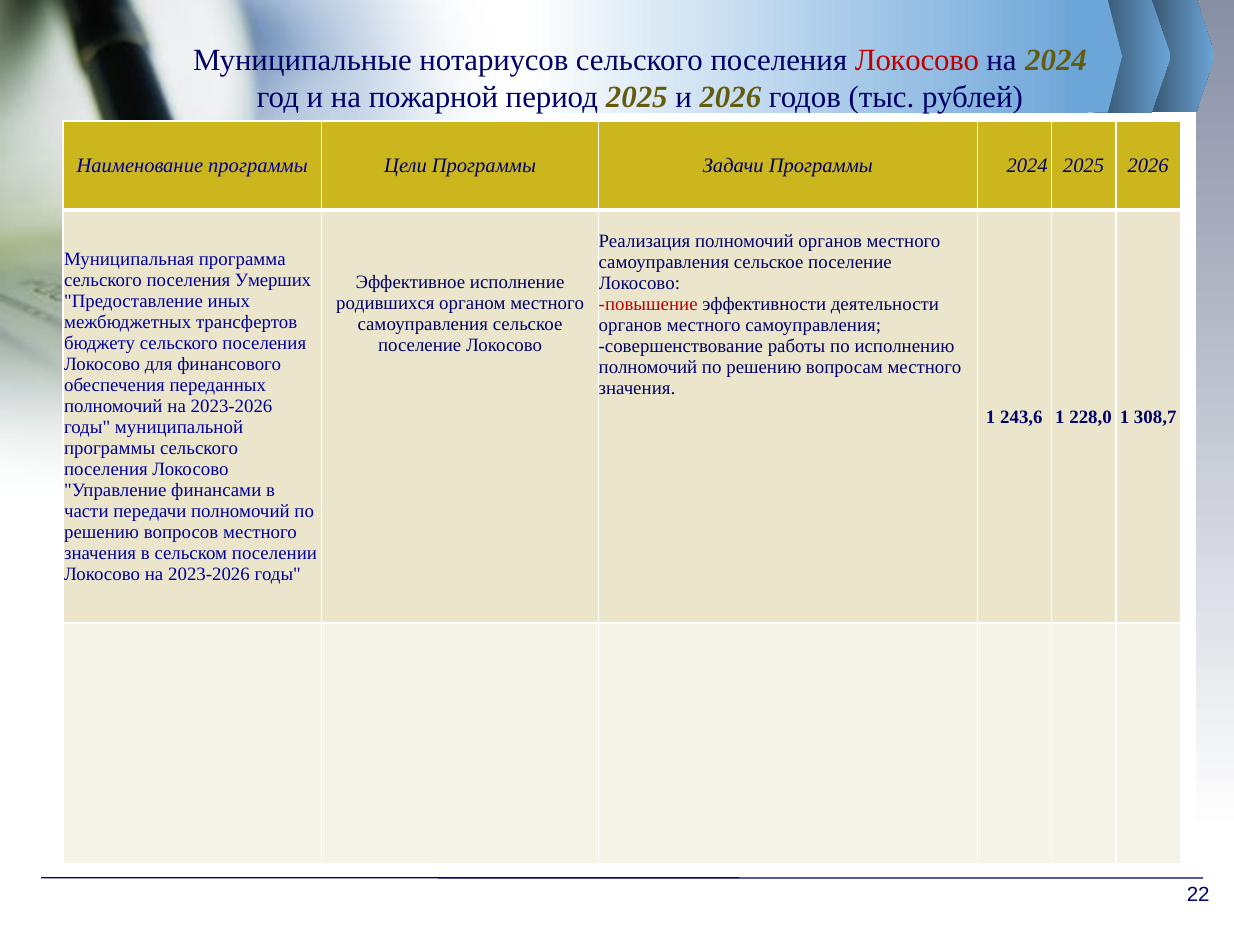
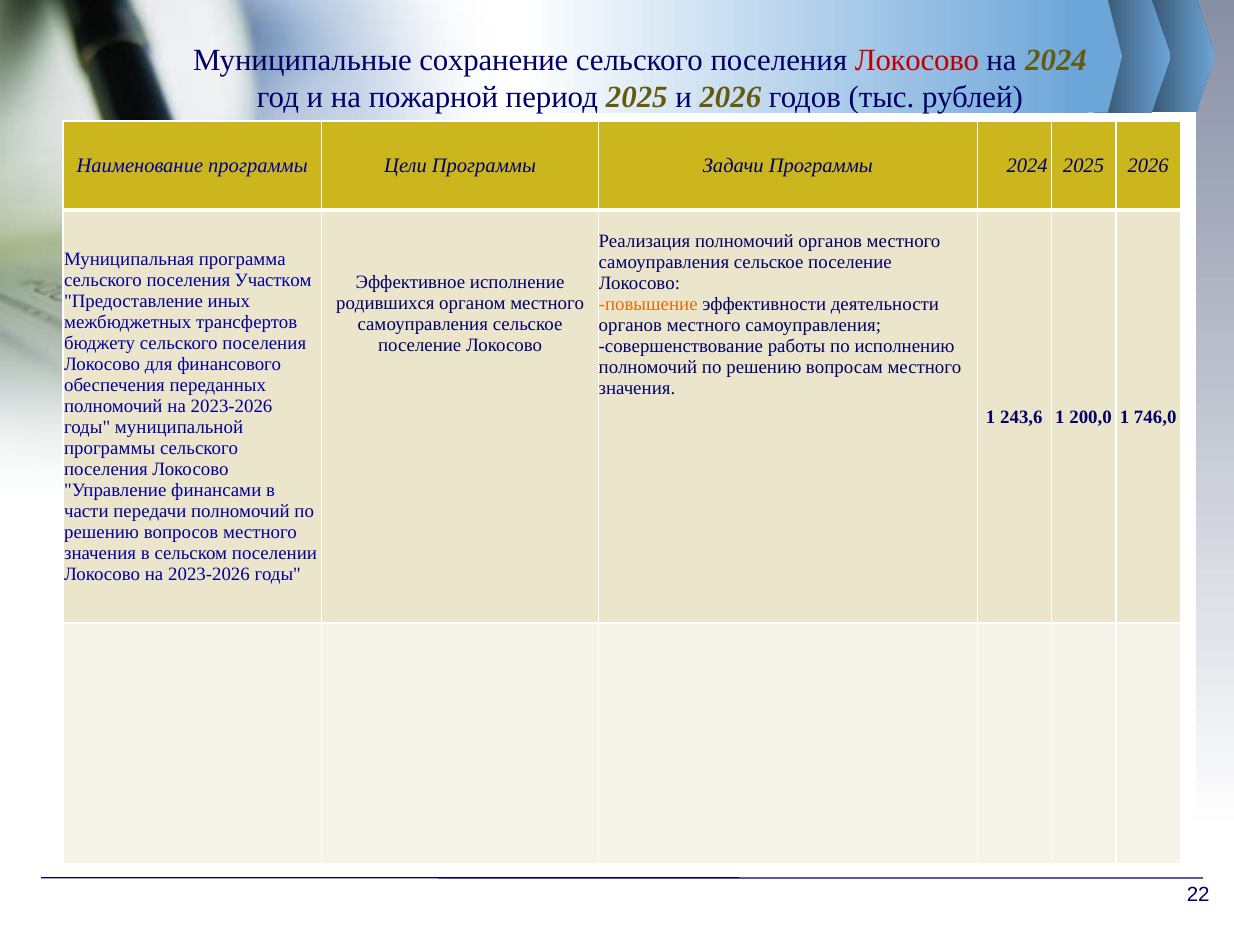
нотариусов: нотариусов -> сохранение
Умерших: Умерших -> Участком
повышение colour: red -> orange
228,0: 228,0 -> 200,0
308,7: 308,7 -> 746,0
